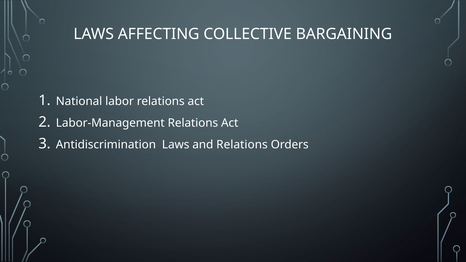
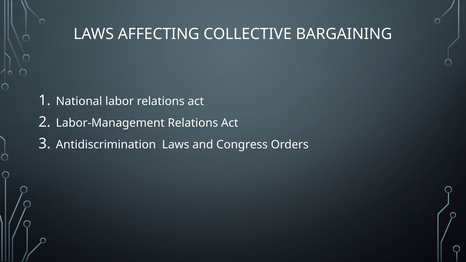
and Relations: Relations -> Congress
